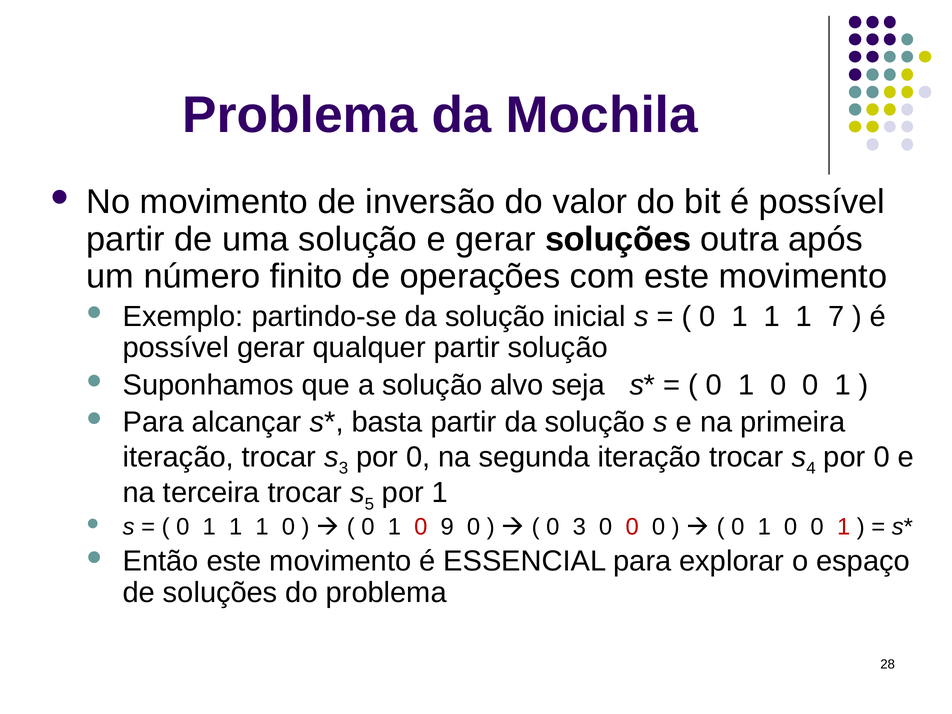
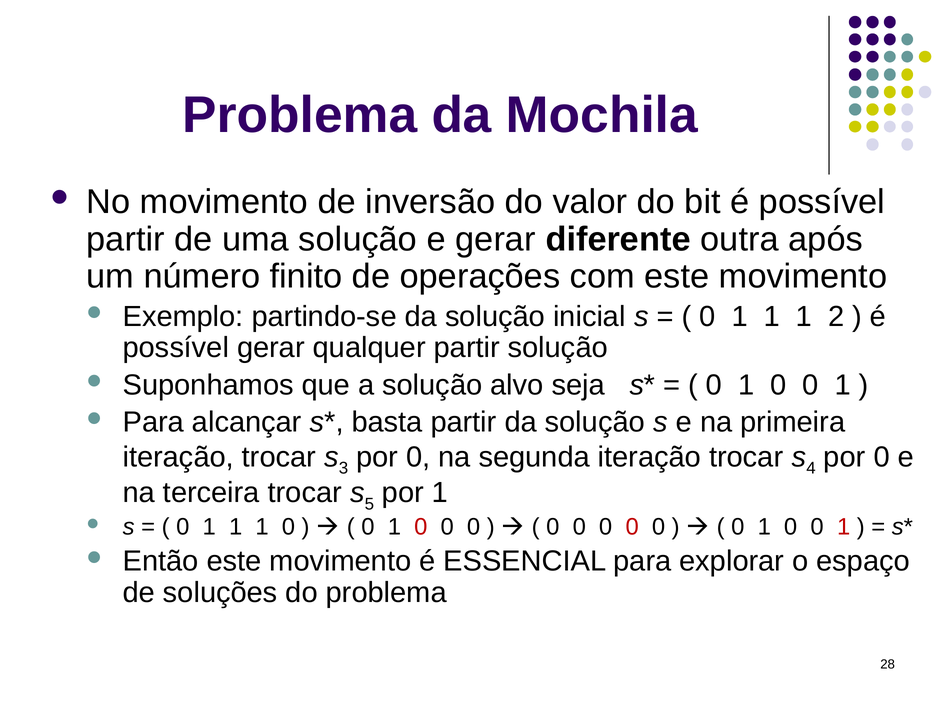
gerar soluções: soluções -> diferente
7: 7 -> 2
9 at (447, 527): 9 -> 0
3 at (579, 527): 3 -> 0
